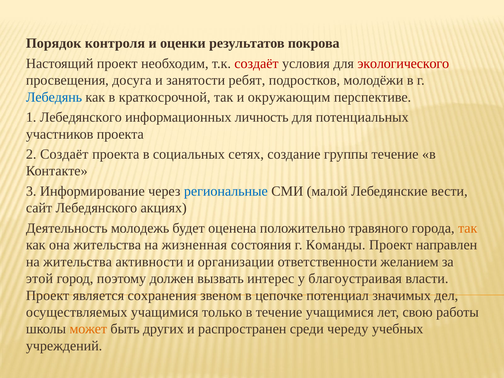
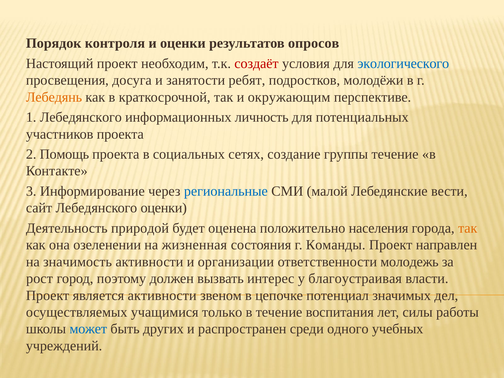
покрова: покрова -> опросов
экологического colour: red -> blue
Лебедянь colour: blue -> orange
2 Создаёт: Создаёт -> Помощь
Лебедянского акциях: акциях -> оценки
молодежь: молодежь -> природой
травяного: травяного -> населения
она жительства: жительства -> озеленении
на жительства: жительства -> значимость
желанием: желанием -> молодежь
этой: этой -> рост
является сохранения: сохранения -> активности
течение учащимися: учащимися -> воспитания
свою: свою -> силы
может colour: orange -> blue
череду: череду -> одного
